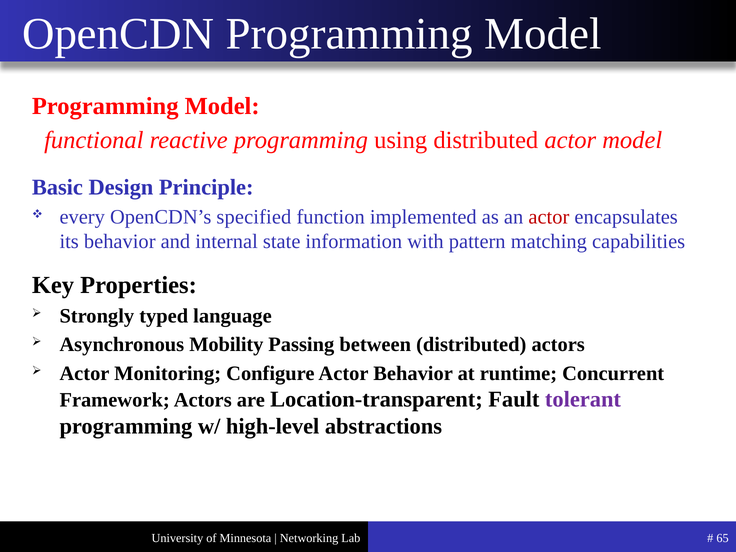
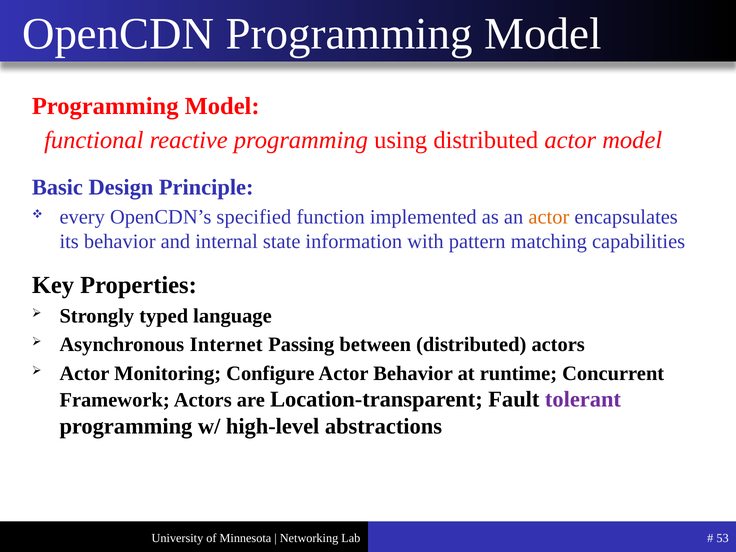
actor at (549, 217) colour: red -> orange
Mobility: Mobility -> Internet
65: 65 -> 53
